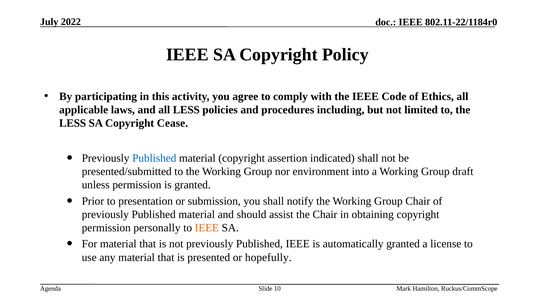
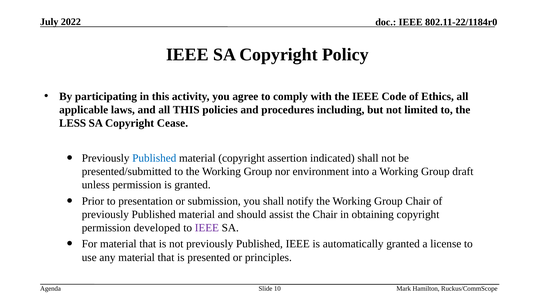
all LESS: LESS -> THIS
personally: personally -> developed
IEEE at (207, 228) colour: orange -> purple
hopefully: hopefully -> principles
